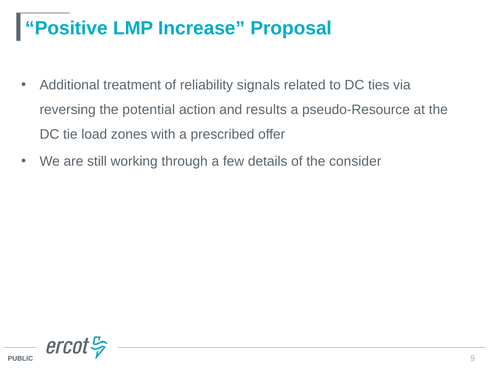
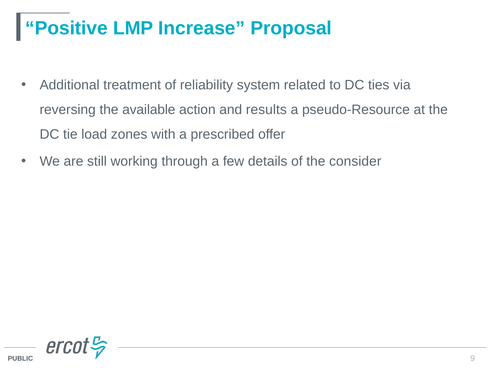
signals: signals -> system
potential: potential -> available
